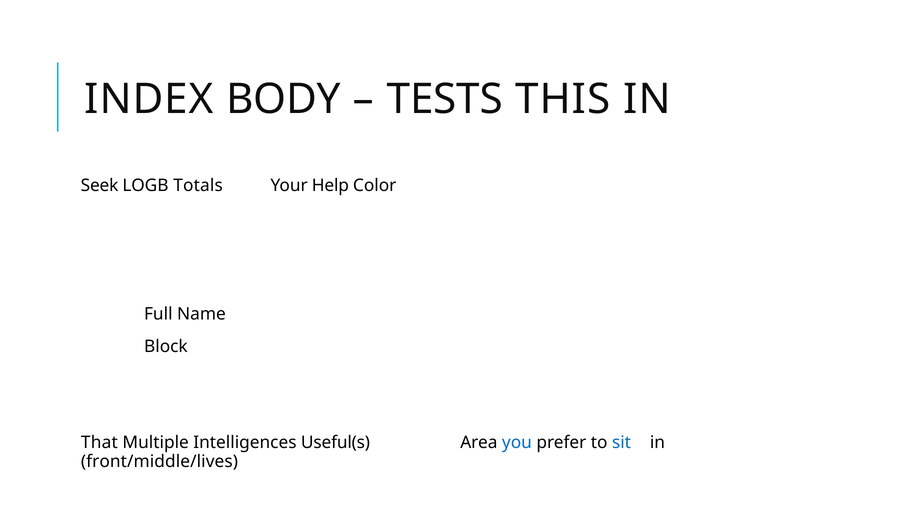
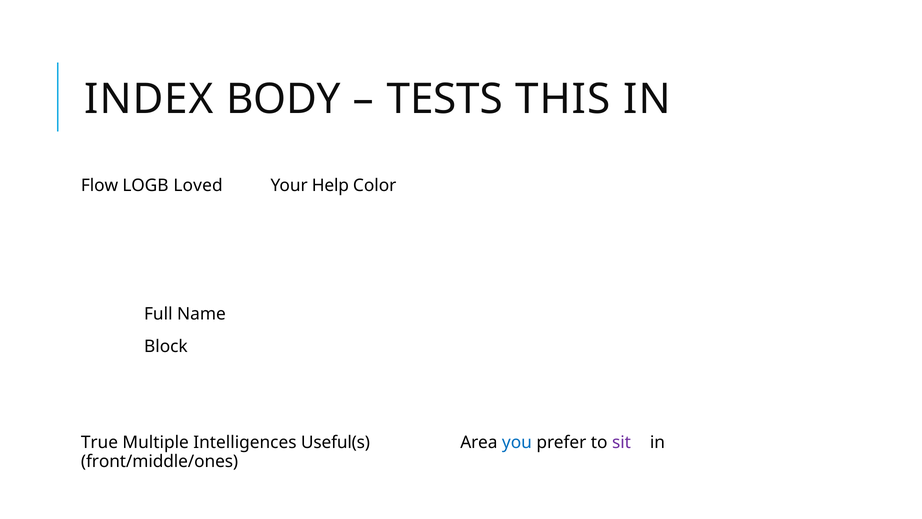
Seek: Seek -> Flow
Totals: Totals -> Loved
That: That -> True
sit colour: blue -> purple
front/middle/lives: front/middle/lives -> front/middle/ones
